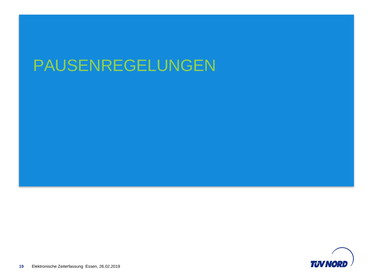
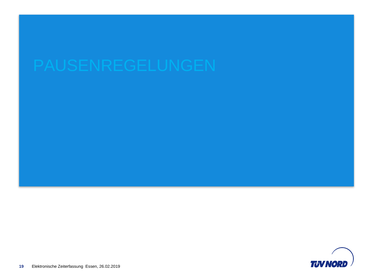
PAUSENREGELUNGEN colour: light green -> light blue
